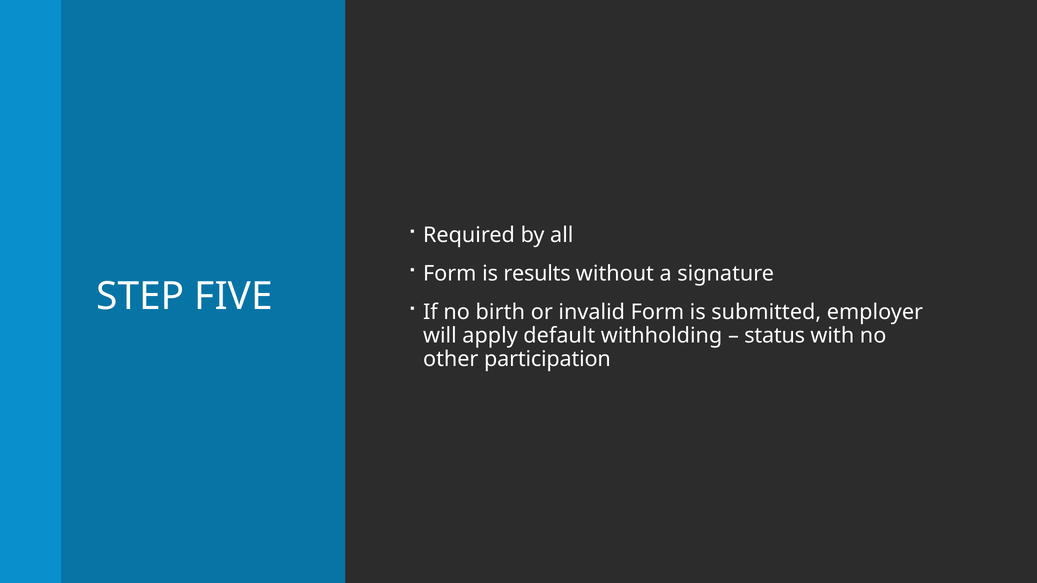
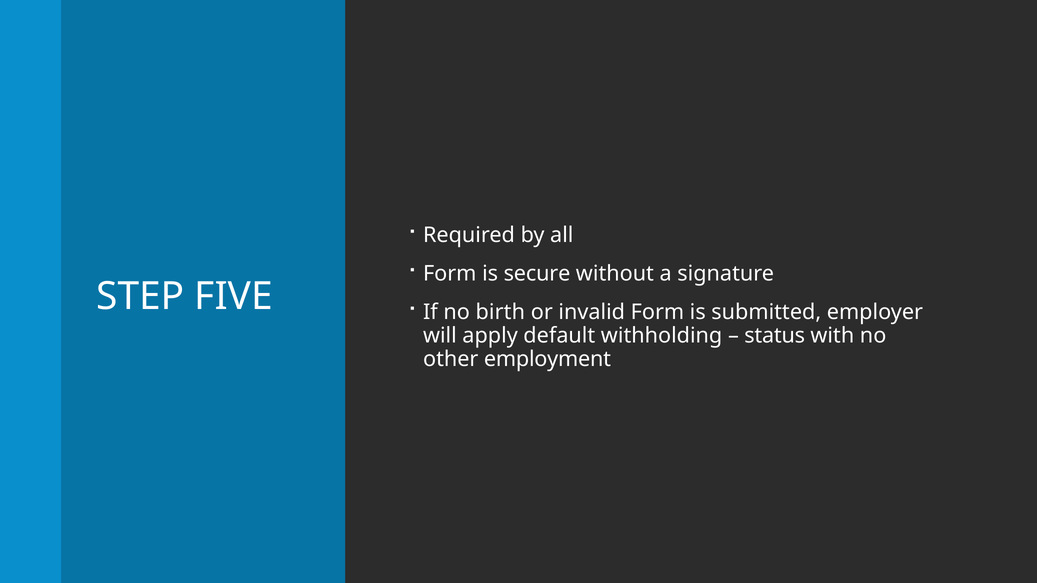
results: results -> secure
participation: participation -> employment
